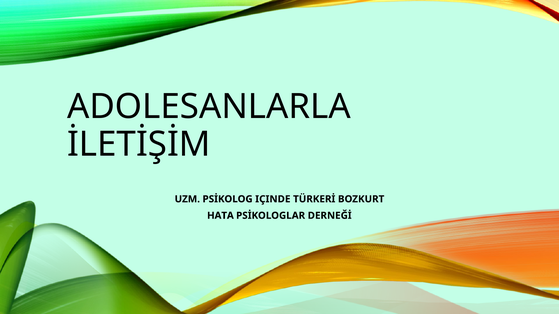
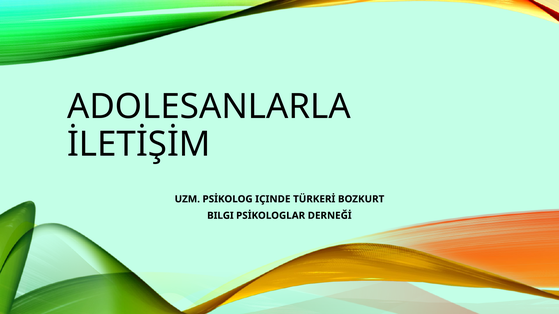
HATA: HATA -> BILGI
